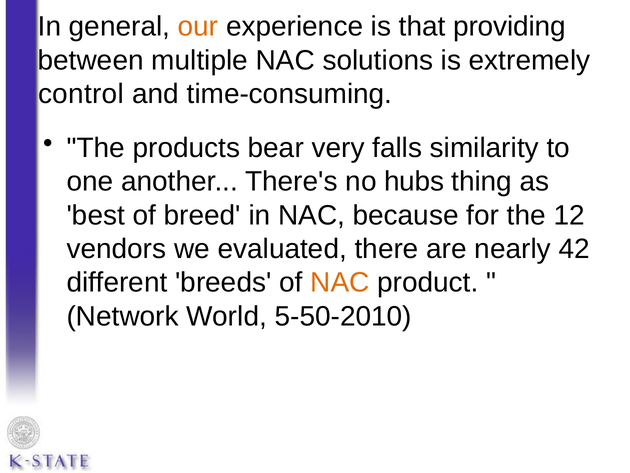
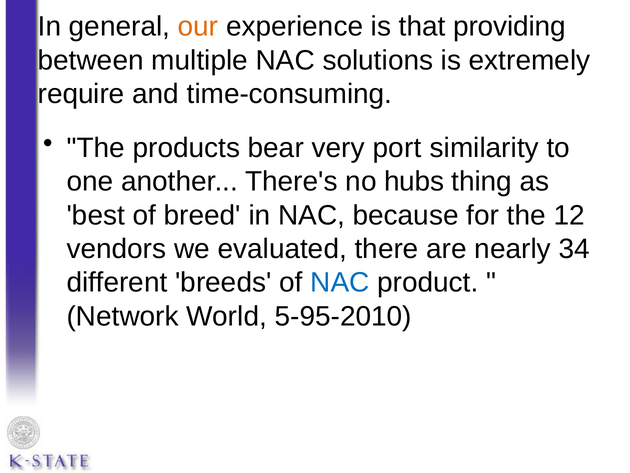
control: control -> require
falls: falls -> port
42: 42 -> 34
NAC at (340, 282) colour: orange -> blue
5-50-2010: 5-50-2010 -> 5-95-2010
